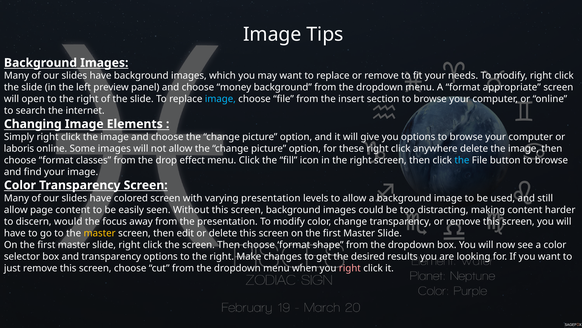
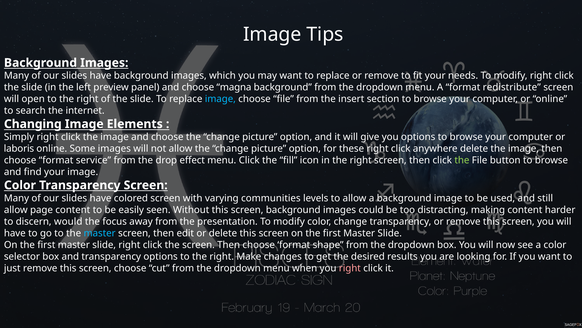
money: money -> magna
appropriate: appropriate -> redistribute
classes: classes -> service
the at (462, 160) colour: light blue -> light green
varying presentation: presentation -> communities
master at (100, 233) colour: yellow -> light blue
